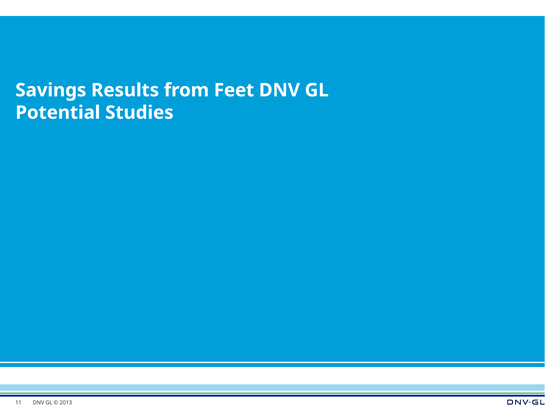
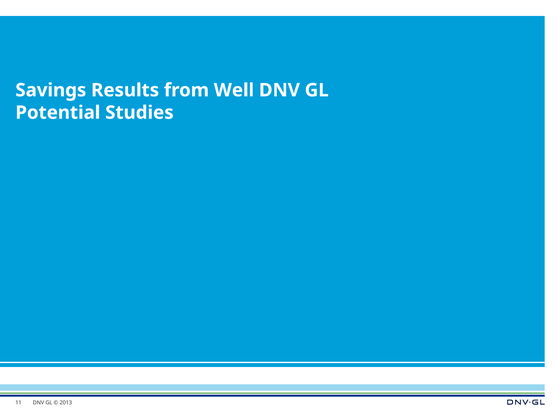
Feet: Feet -> Well
